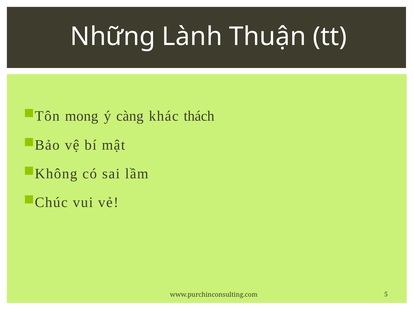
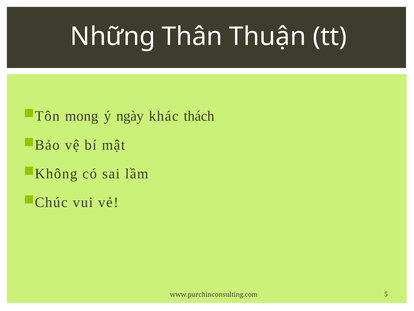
Lành: Lành -> Thân
càng: càng -> ngày
